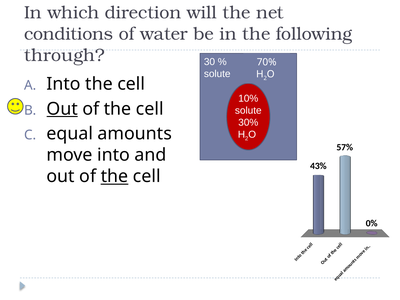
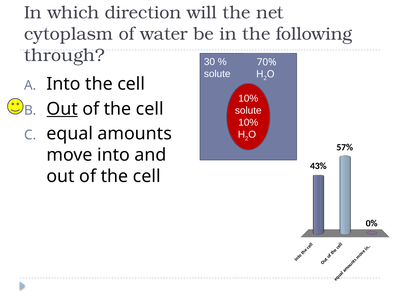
conditions: conditions -> cytoplasm
30% at (248, 123): 30% -> 10%
the at (114, 176) underline: present -> none
